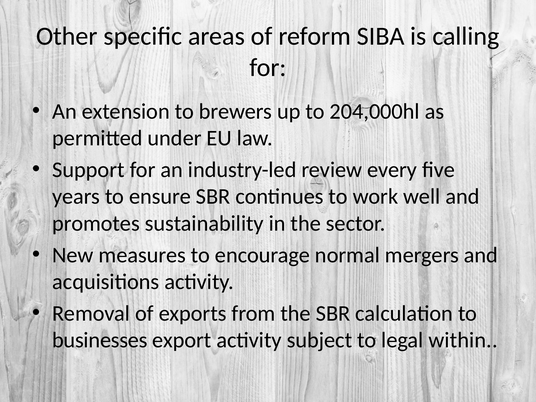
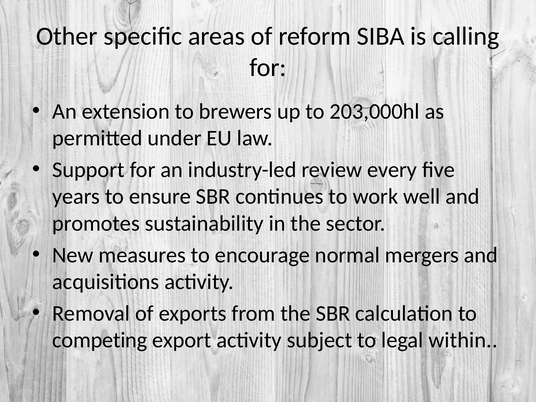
204,000hl: 204,000hl -> 203,000hl
businesses: businesses -> competing
